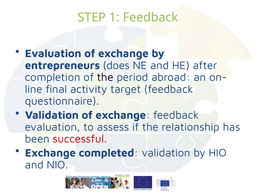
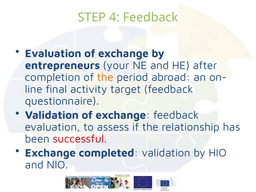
1: 1 -> 4
does: does -> your
the at (105, 77) colour: black -> orange
